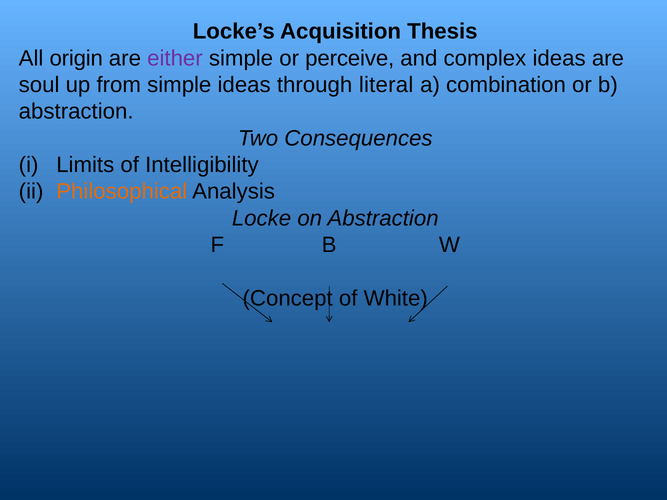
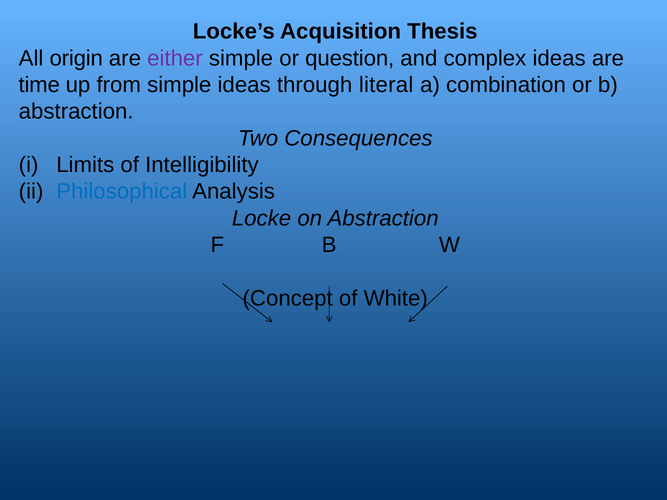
perceive: perceive -> question
soul: soul -> time
Philosophical colour: orange -> blue
